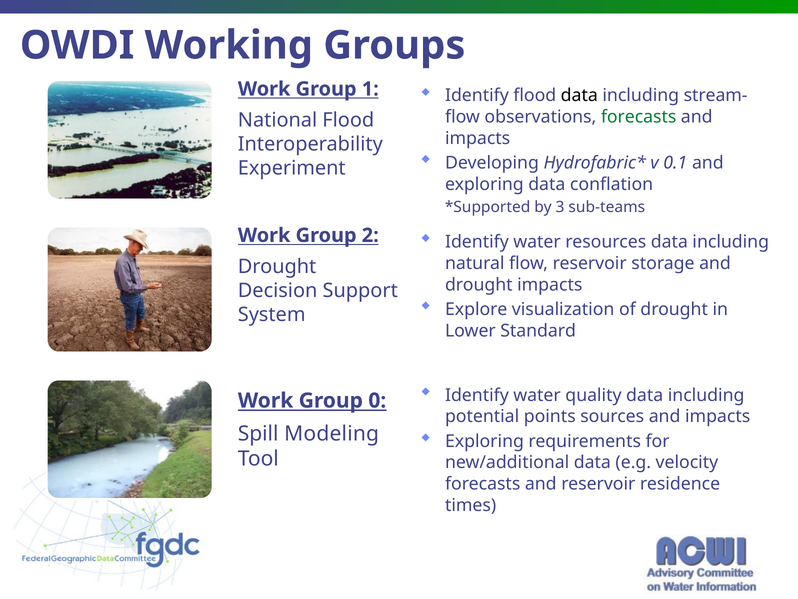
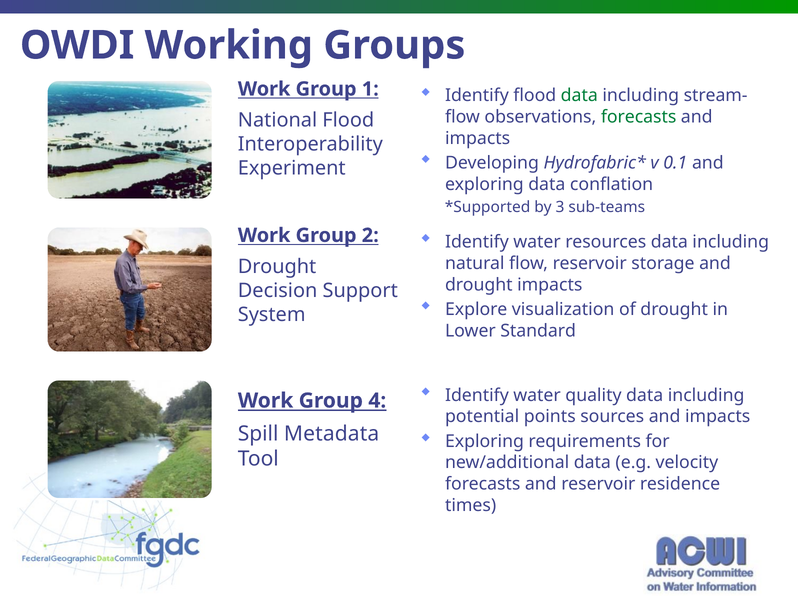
data at (579, 96) colour: black -> green
0: 0 -> 4
Modeling: Modeling -> Metadata
